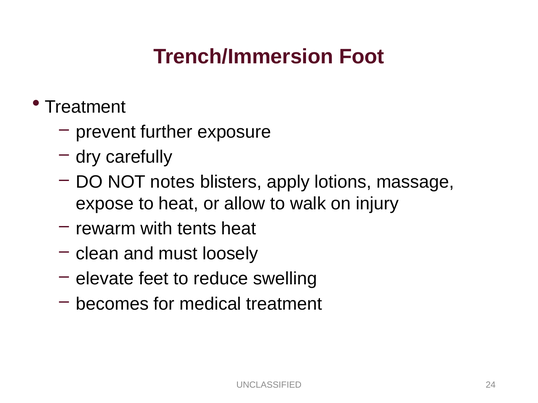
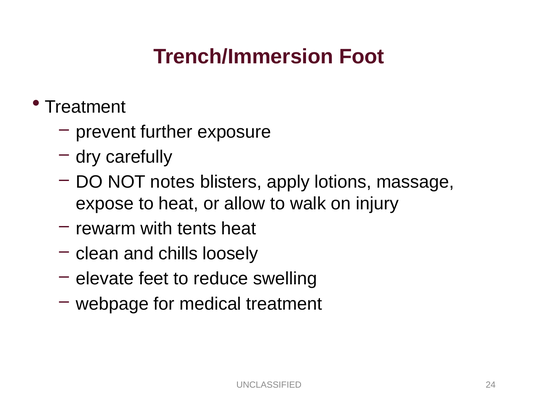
must: must -> chills
becomes: becomes -> webpage
